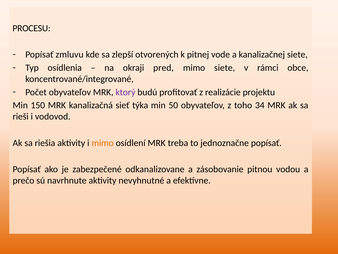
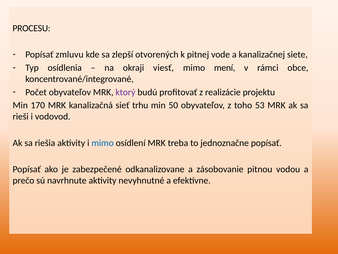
pred: pred -> viesť
mimo siete: siete -> mení
150: 150 -> 170
týka: týka -> trhu
34: 34 -> 53
mimo at (103, 143) colour: orange -> blue
